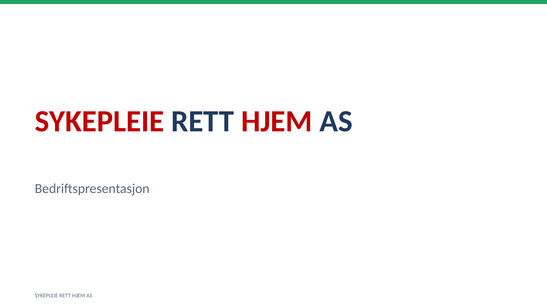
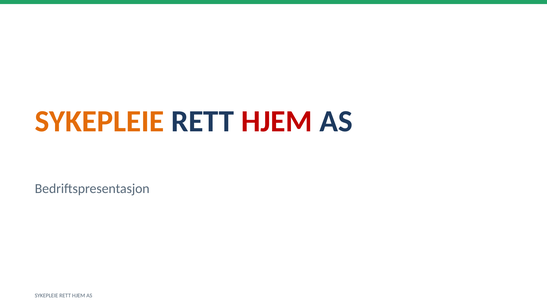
SYKEPLEIE at (99, 121) colour: red -> orange
